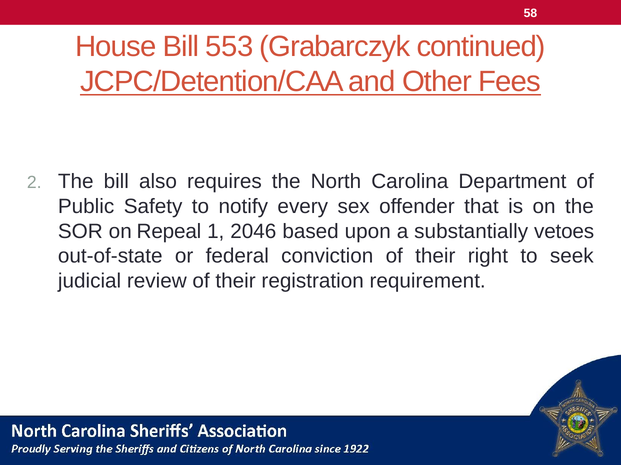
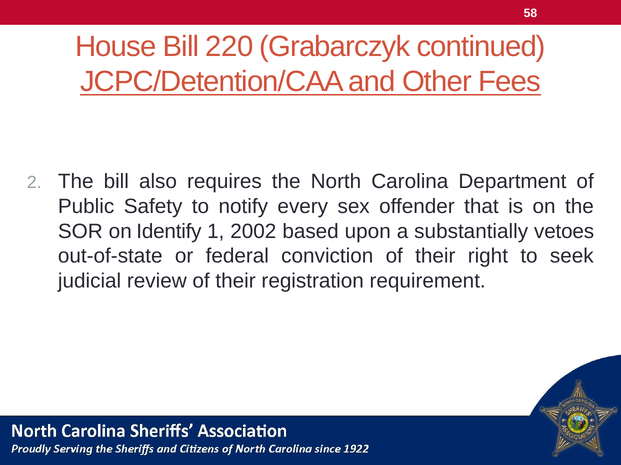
553: 553 -> 220
Repeal: Repeal -> Identify
2046: 2046 -> 2002
